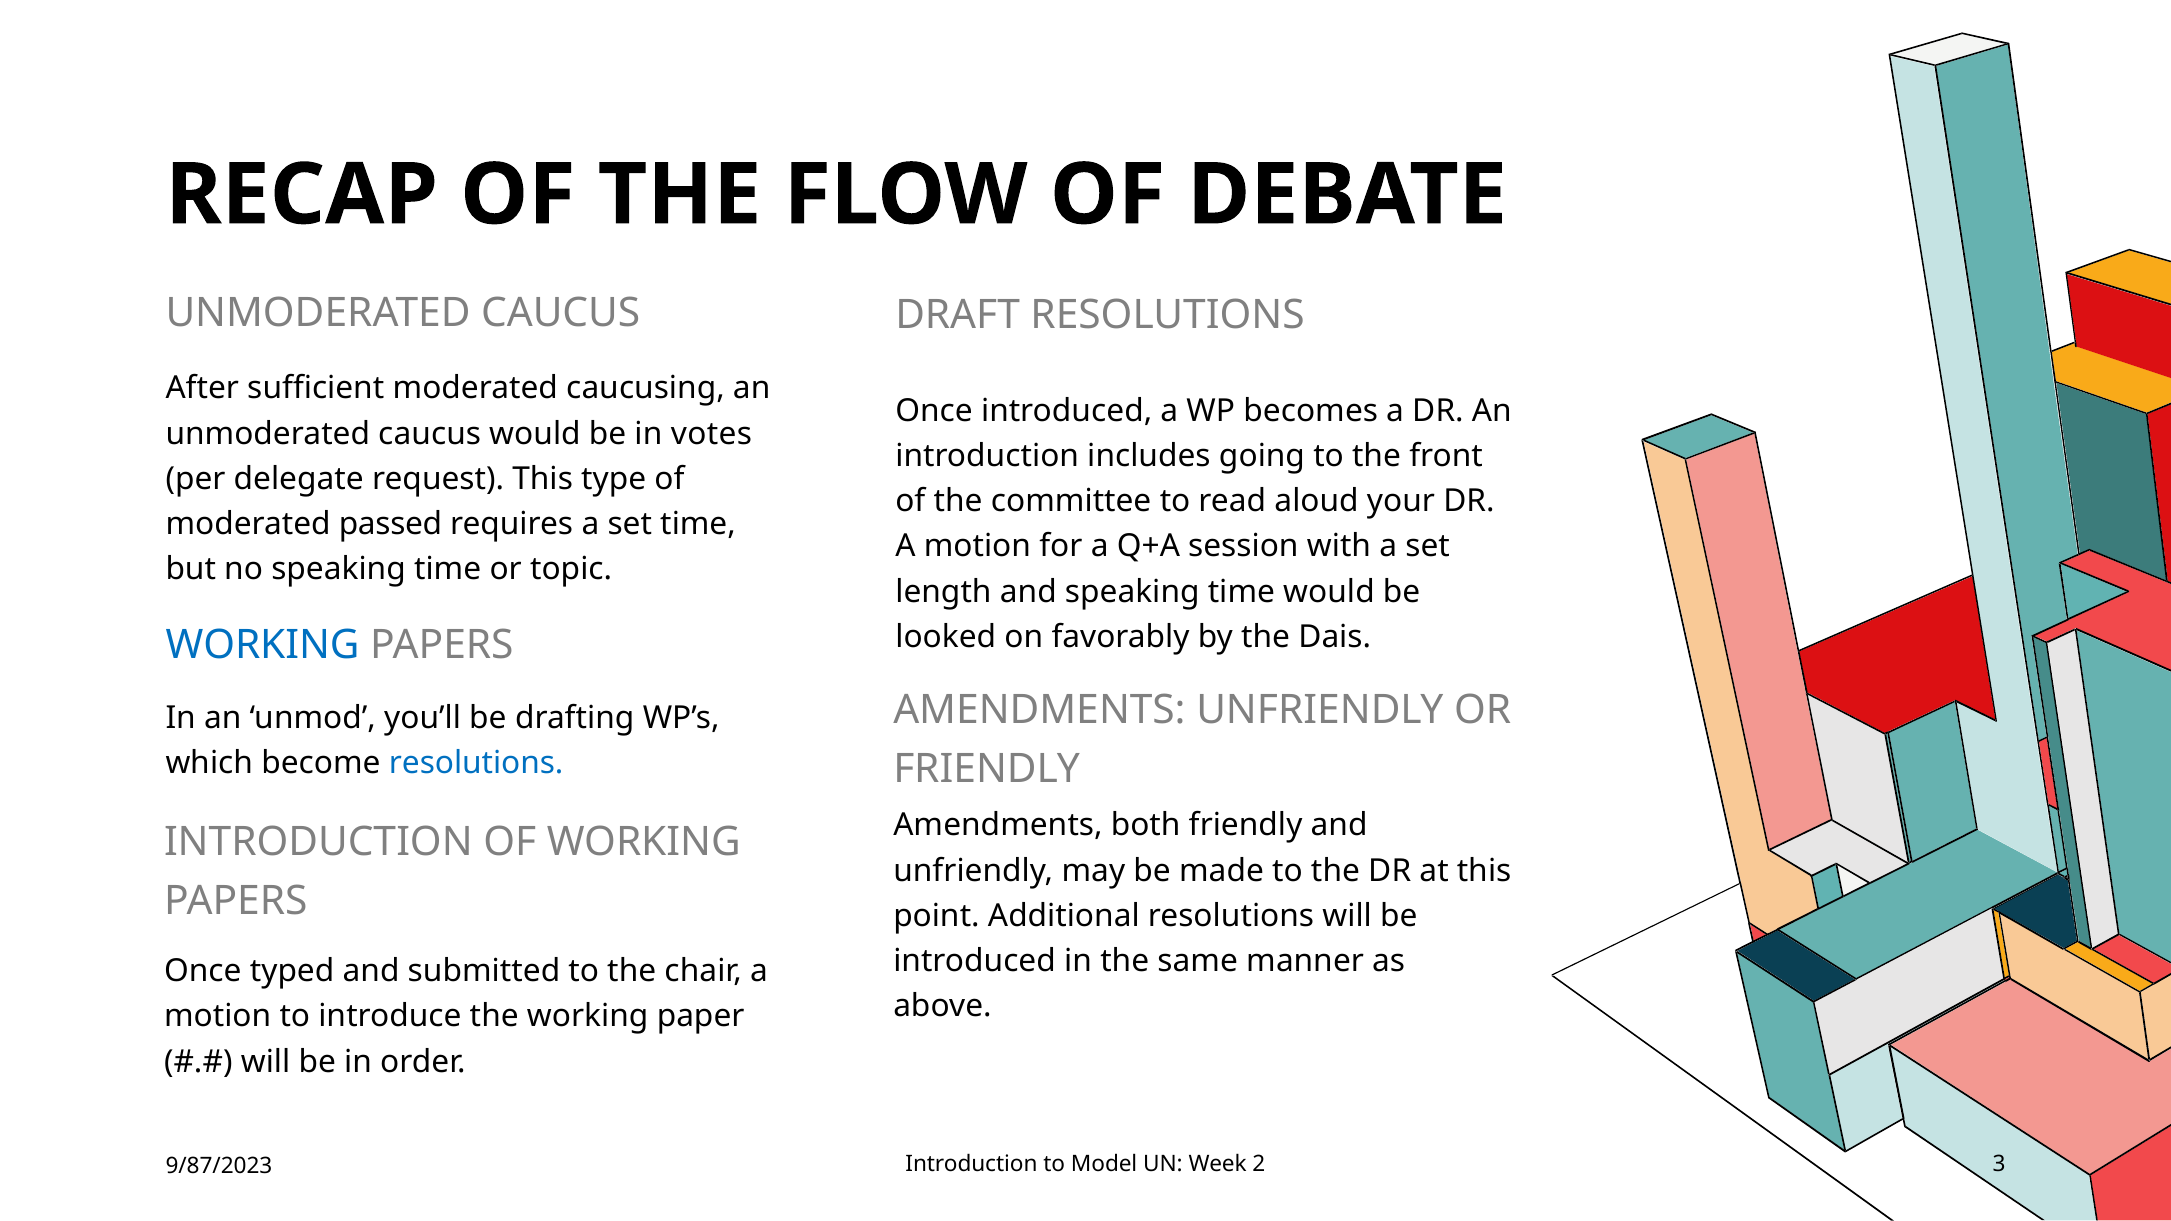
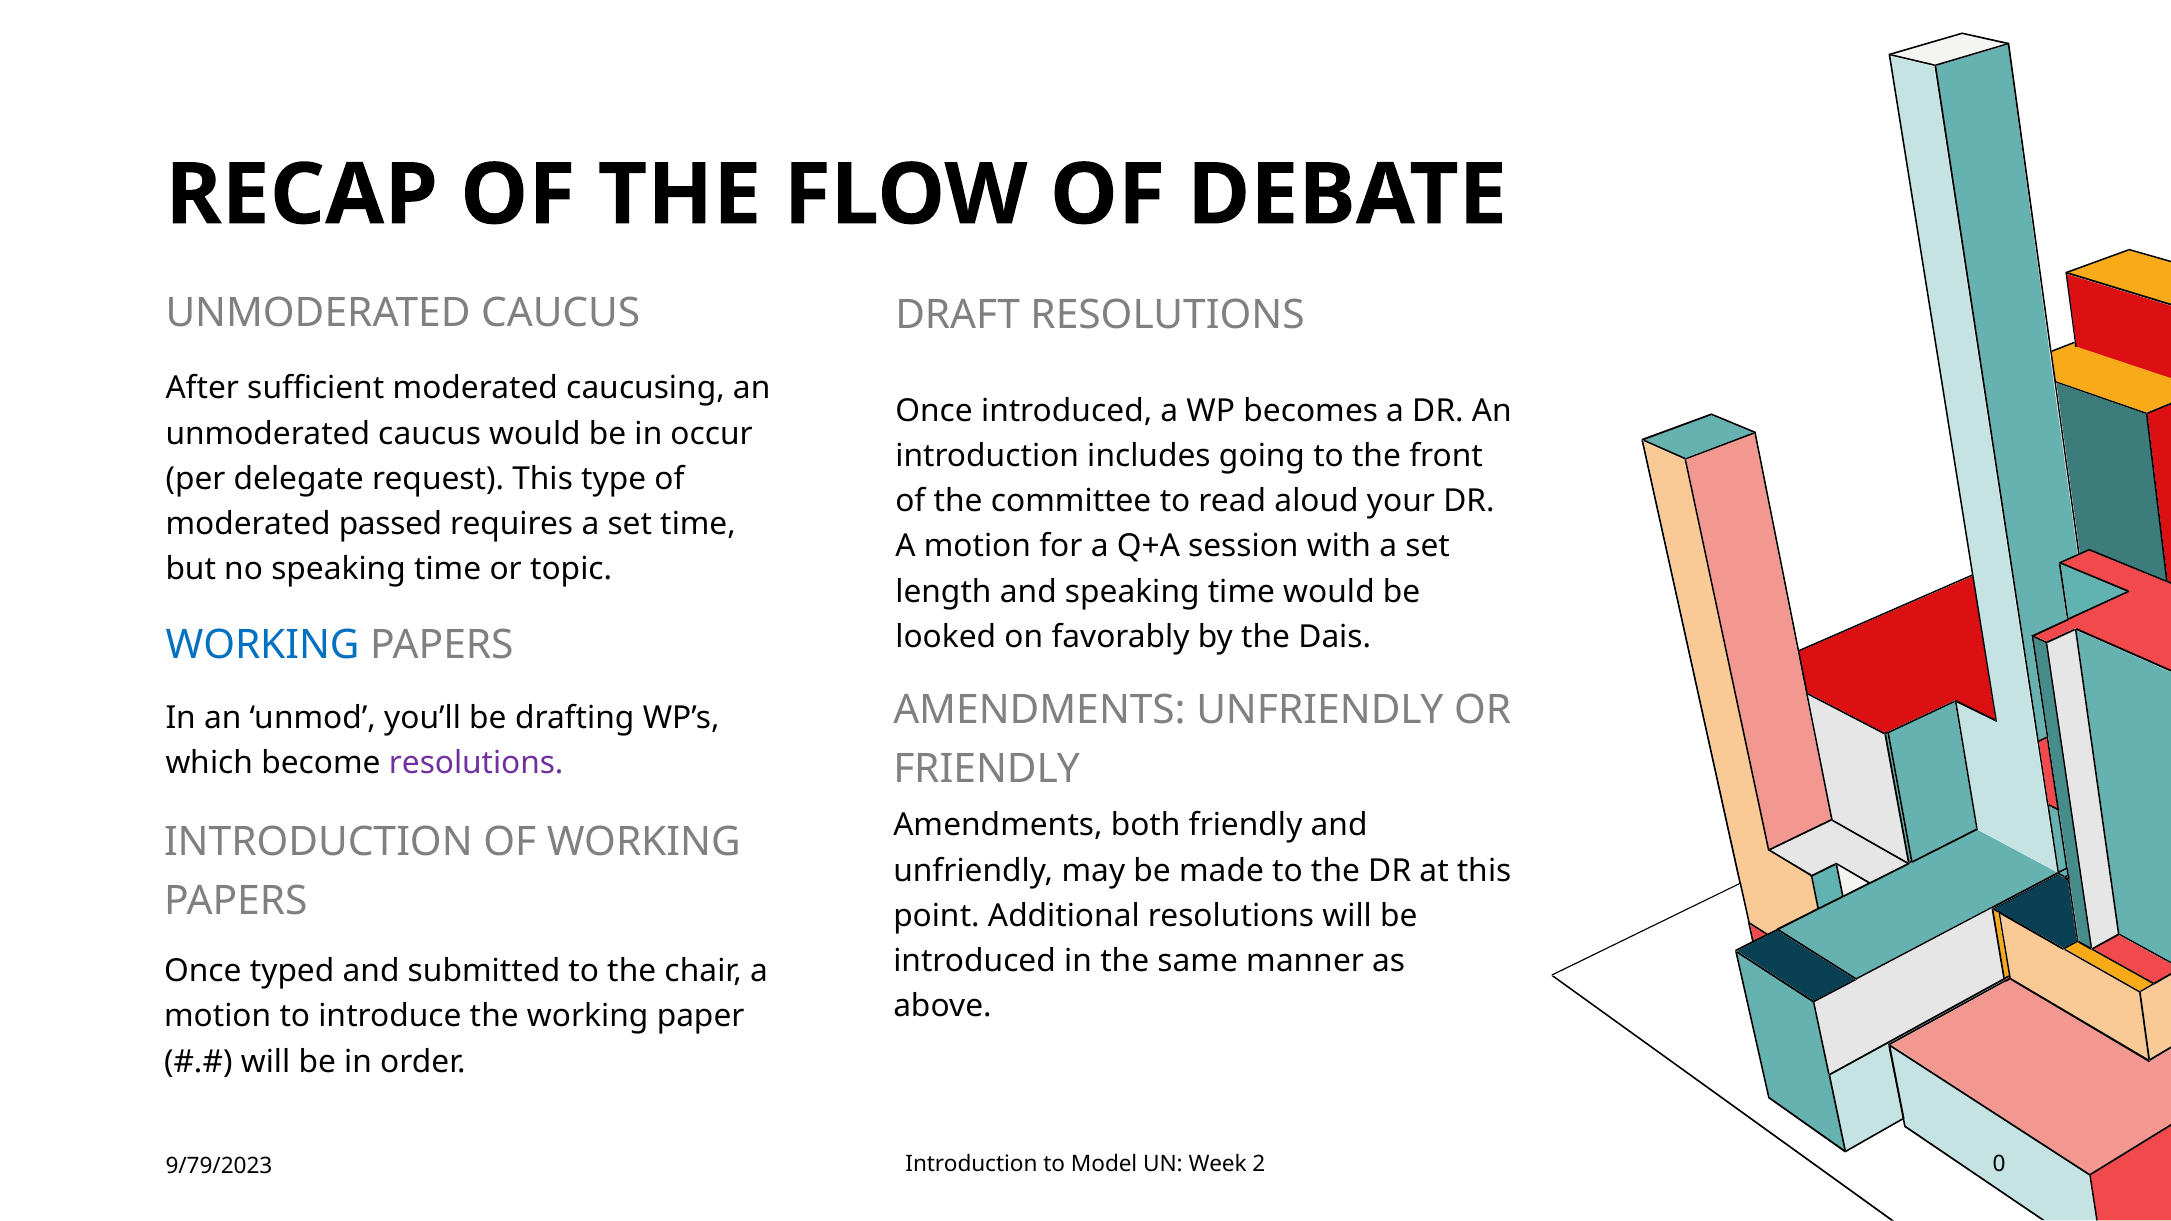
votes: votes -> occur
resolutions at (476, 763) colour: blue -> purple
3: 3 -> 0
9/87/2023: 9/87/2023 -> 9/79/2023
